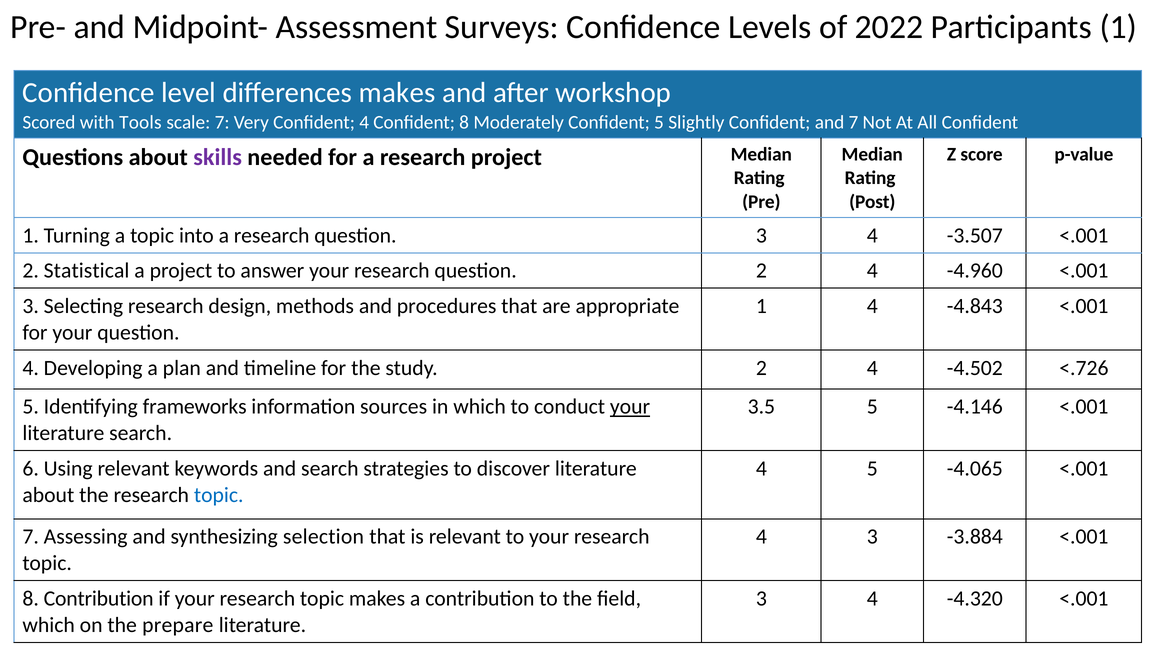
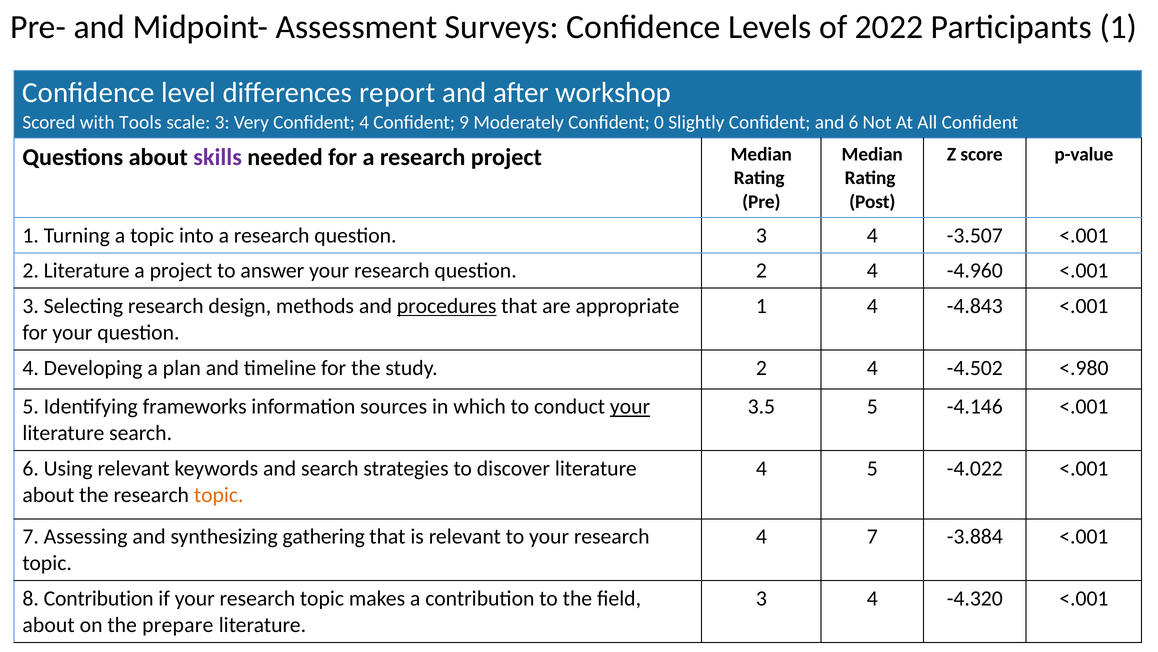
differences makes: makes -> report
scale 7: 7 -> 3
Confident 8: 8 -> 9
Confident 5: 5 -> 0
and 7: 7 -> 6
2 Statistical: Statistical -> Literature
procedures underline: none -> present
<.726: <.726 -> <.980
-4.065: -4.065 -> -4.022
topic at (219, 495) colour: blue -> orange
selection: selection -> gathering
4 3: 3 -> 7
which at (49, 624): which -> about
